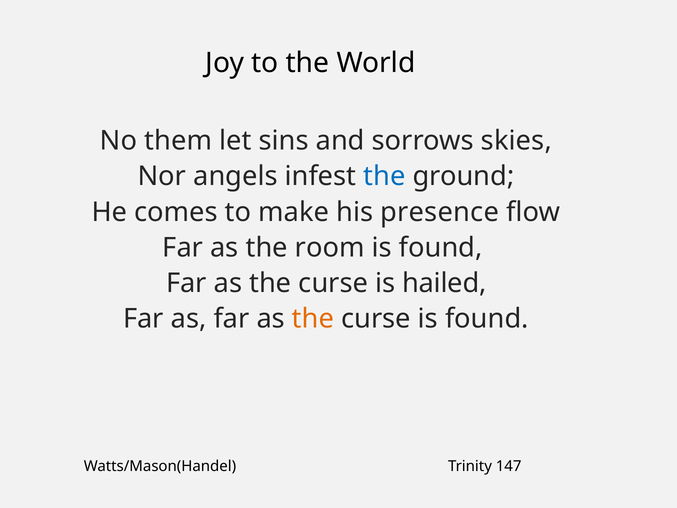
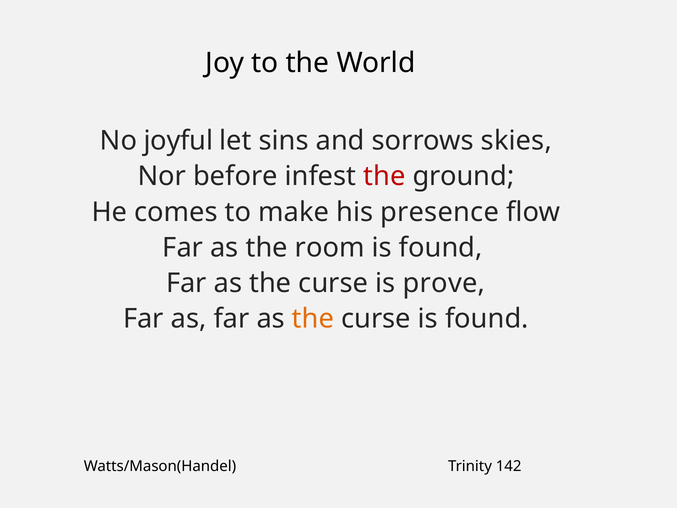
them: them -> joyful
angels: angels -> before
the at (384, 176) colour: blue -> red
hailed: hailed -> prove
147: 147 -> 142
